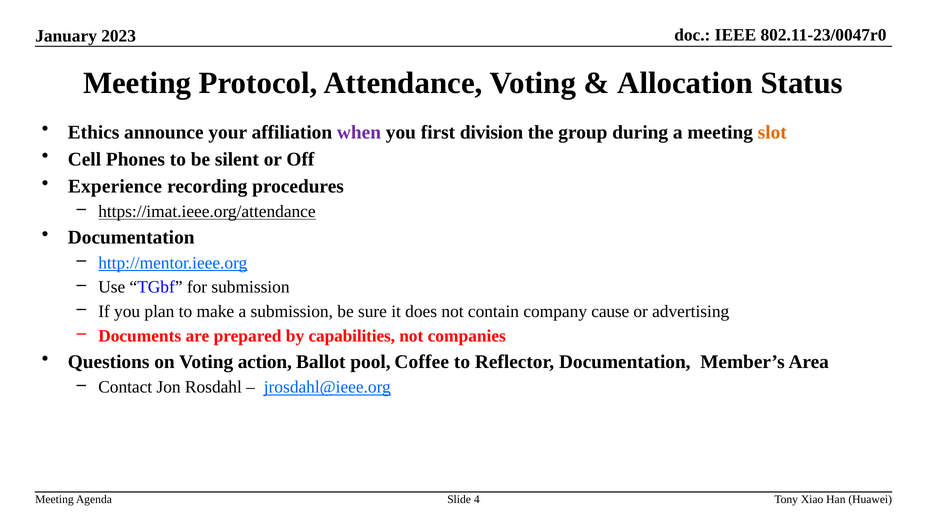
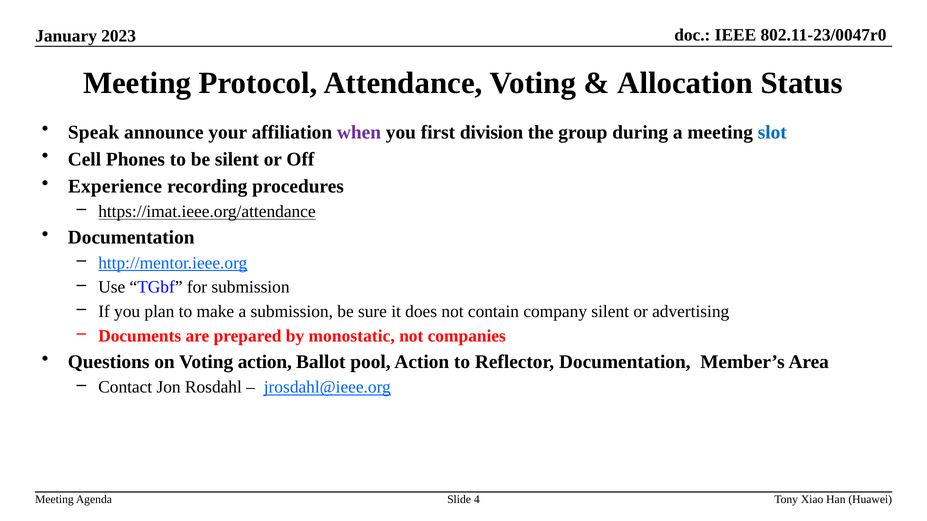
Ethics: Ethics -> Speak
slot colour: orange -> blue
company cause: cause -> silent
capabilities: capabilities -> monostatic
pool Coffee: Coffee -> Action
